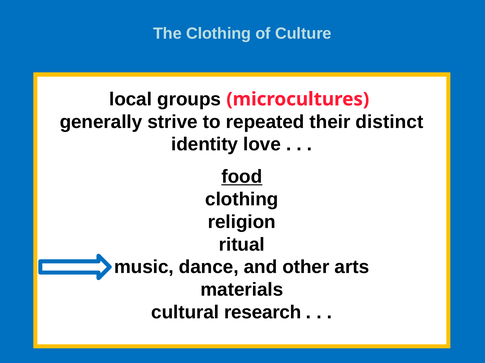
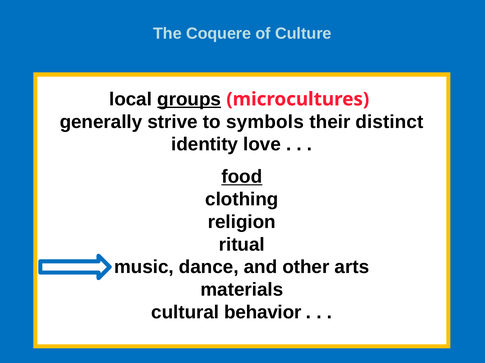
The Clothing: Clothing -> Coquere
groups underline: none -> present
repeated: repeated -> symbols
research: research -> behavior
